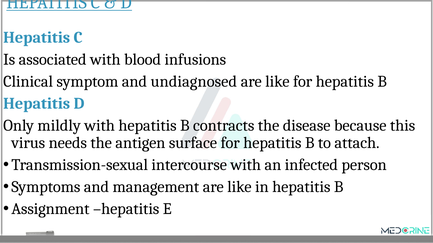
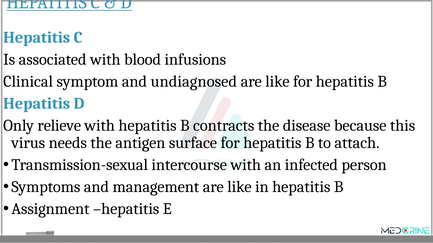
mildly: mildly -> relieve
